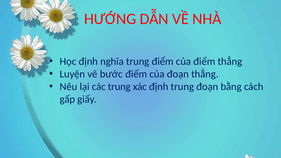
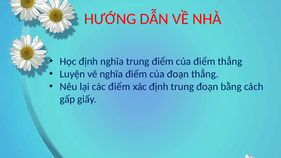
vẽ bước: bước -> nghĩa
các trung: trung -> điểm
